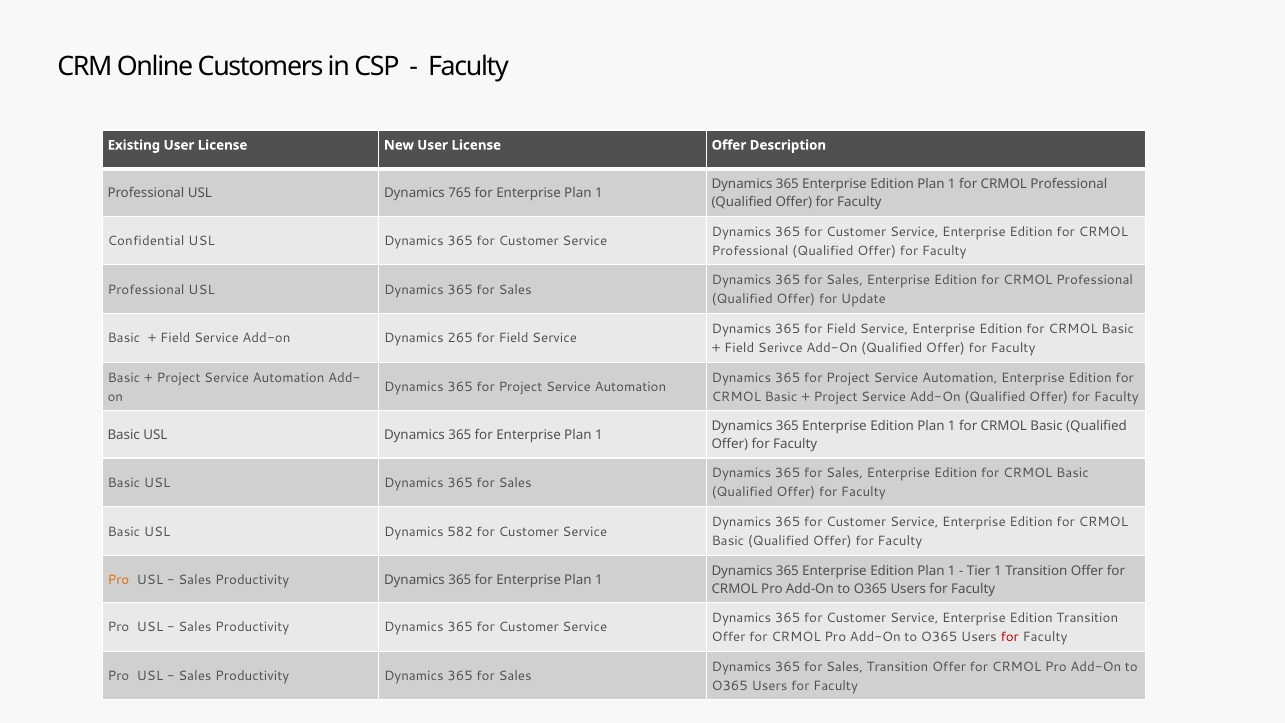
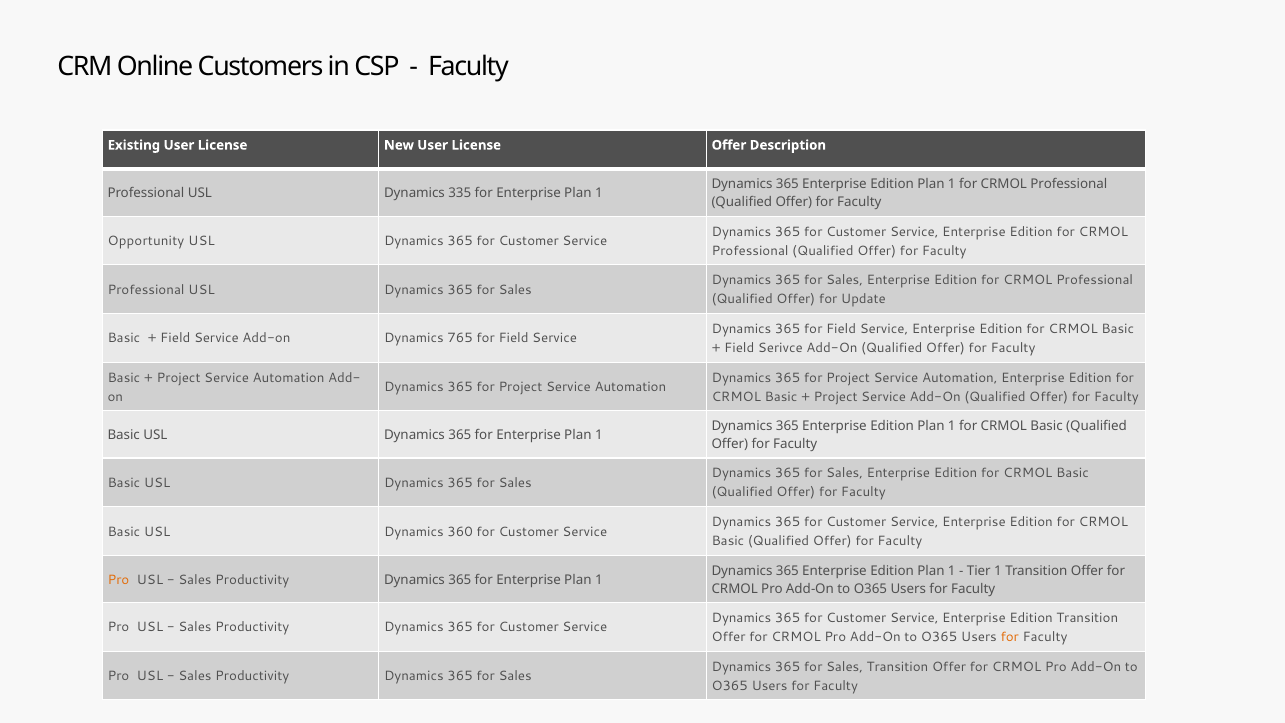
765: 765 -> 335
Confidential: Confidential -> Opportunity
265: 265 -> 765
582: 582 -> 360
for at (1010, 637) colour: red -> orange
